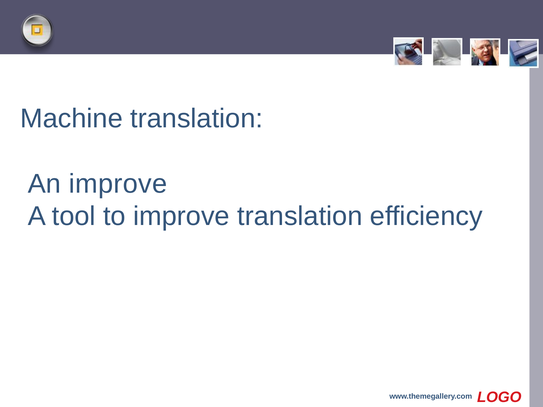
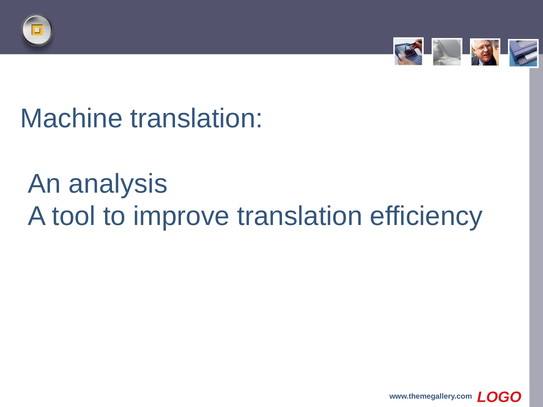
An improve: improve -> analysis
